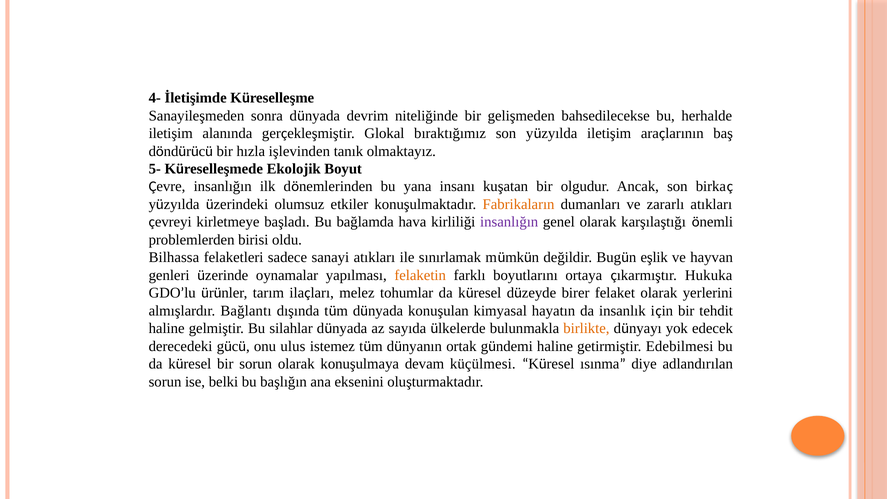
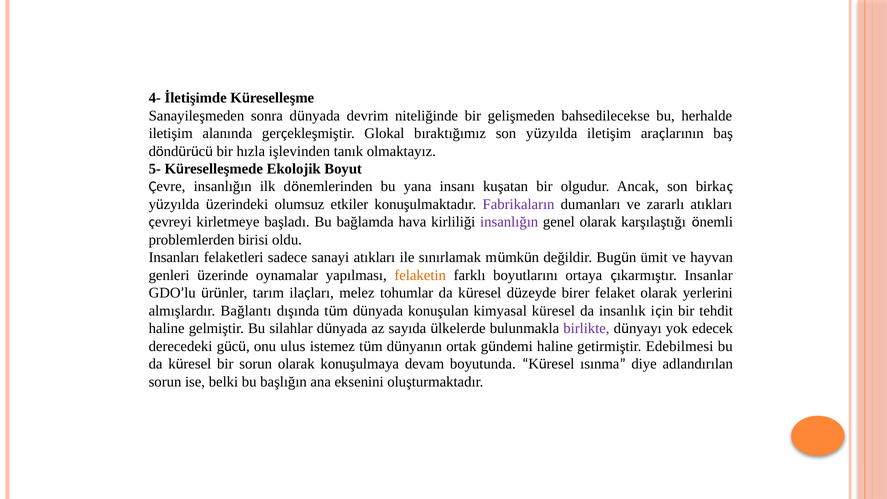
Fabrikaların colour: orange -> purple
Bilhassa: Bilhassa -> Insanları
eşlik: eşlik -> ümit
Hukuka: Hukuka -> Insanlar
kimyasal hayatın: hayatın -> küresel
birlikte colour: orange -> purple
küçülmesi: küçülmesi -> boyutunda
